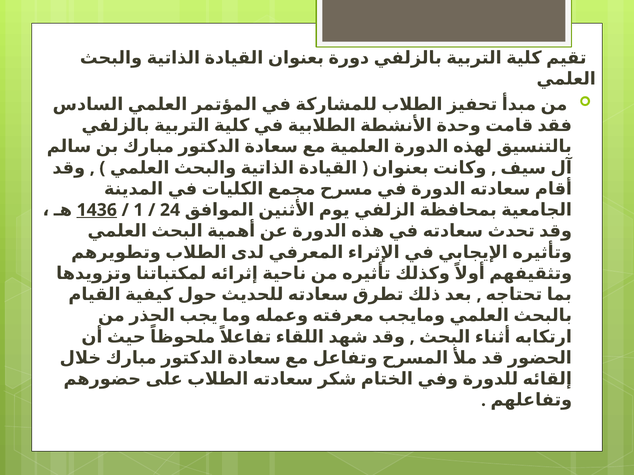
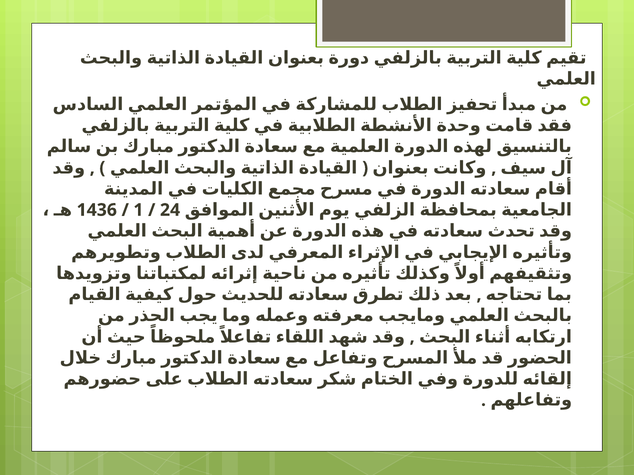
1436 underline: present -> none
